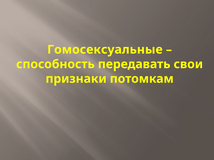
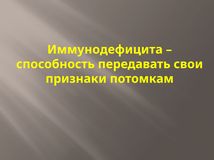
Гомосексуальные: Гомосексуальные -> Иммунодефицита
